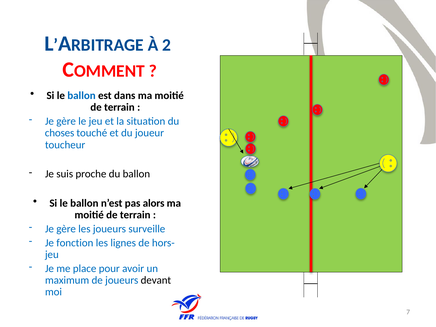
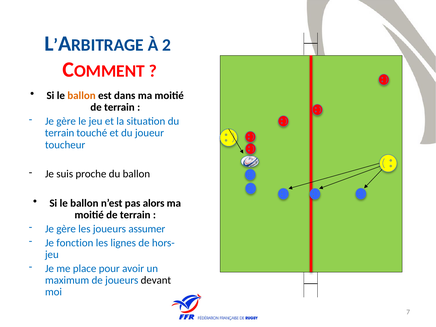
ballon at (81, 95) colour: blue -> orange
choses at (60, 133): choses -> terrain
surveille: surveille -> assumer
